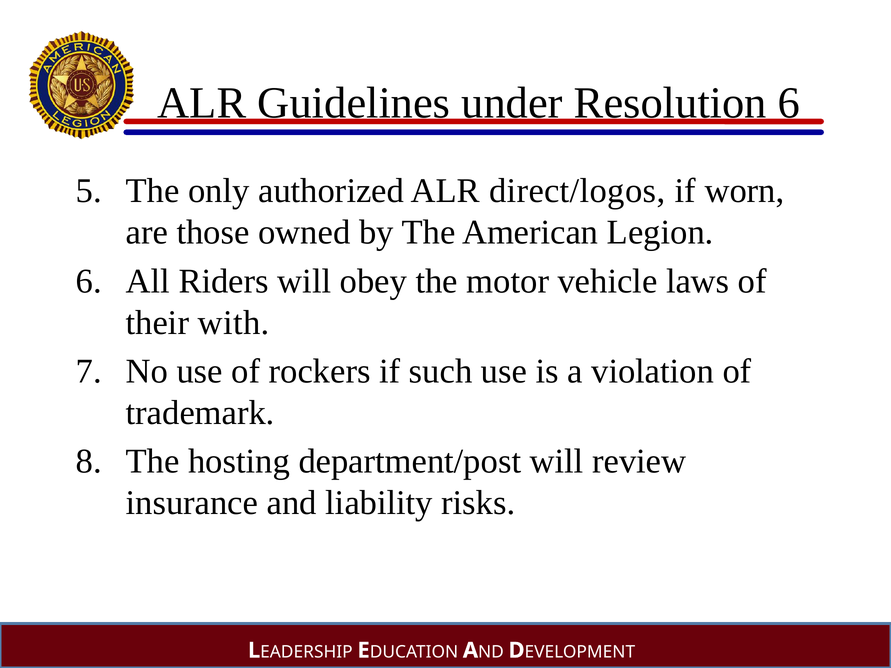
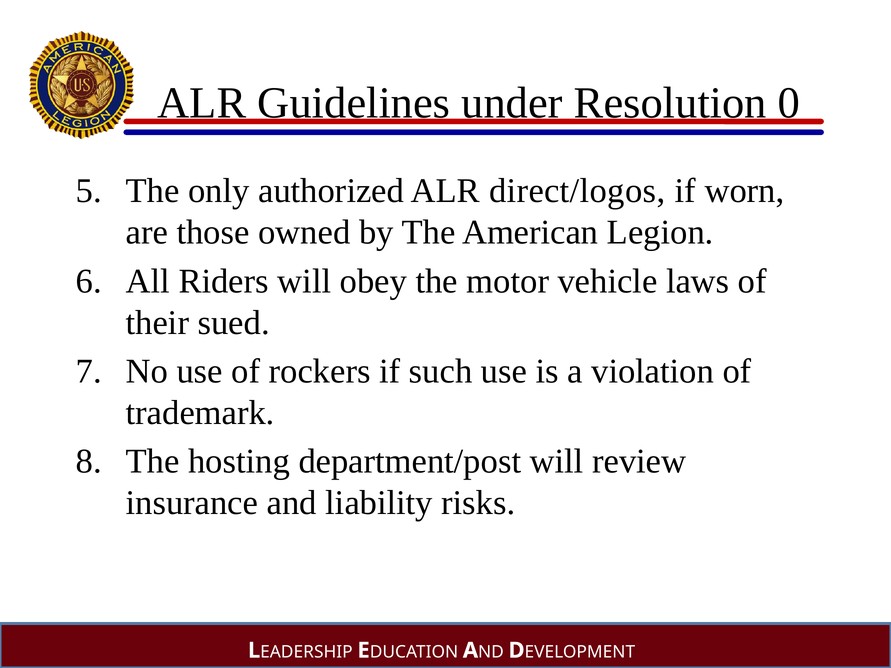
Resolution 6: 6 -> 0
with: with -> sued
